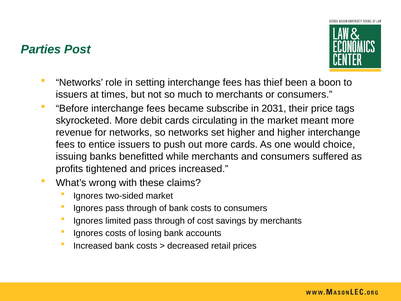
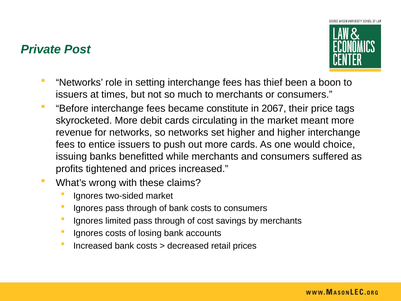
Parties: Parties -> Private
subscribe: subscribe -> constitute
2031: 2031 -> 2067
